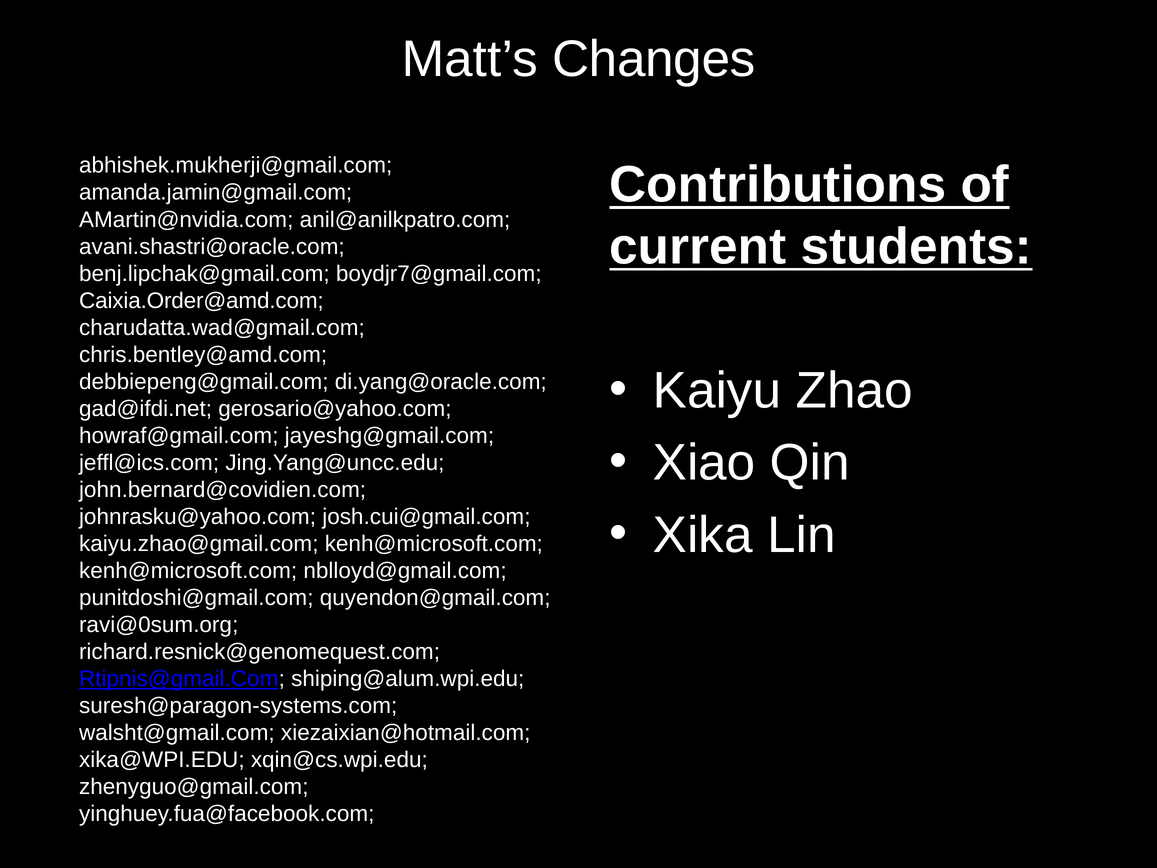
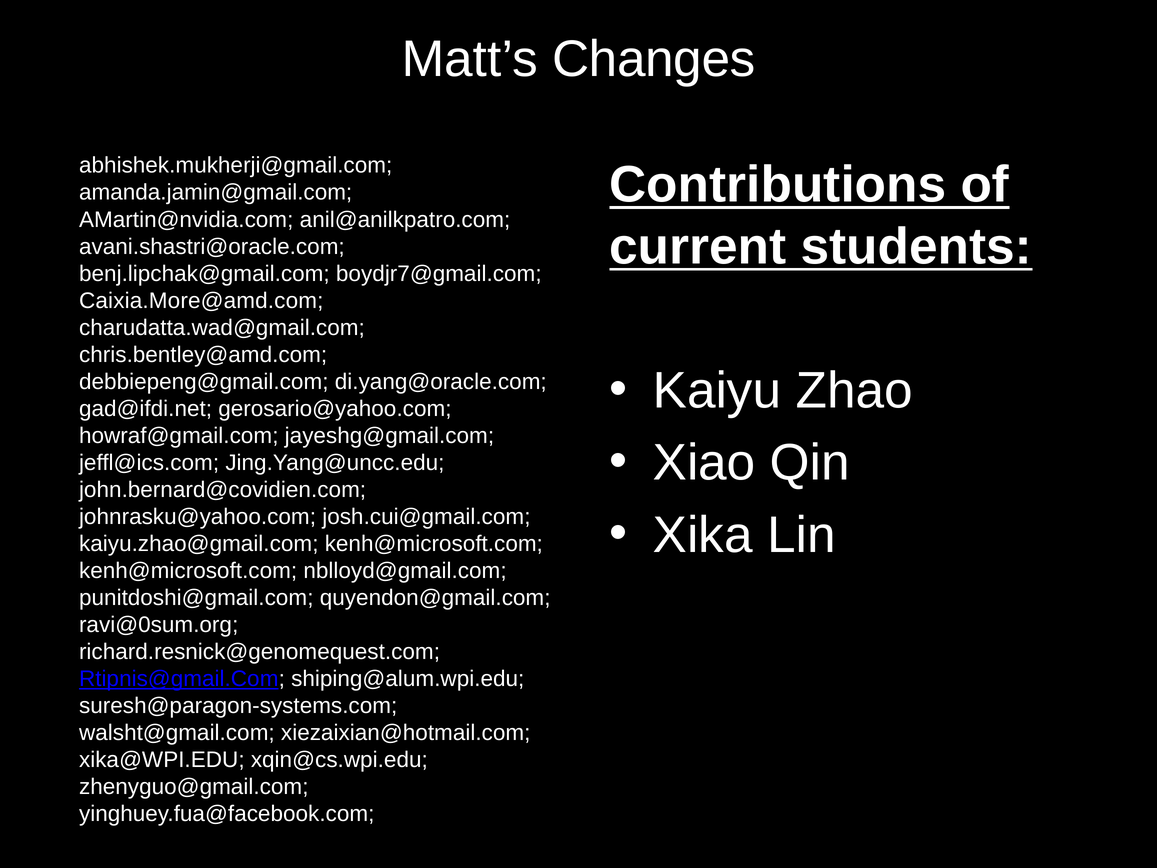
Caixia.Order@amd.com: Caixia.Order@amd.com -> Caixia.More@amd.com
